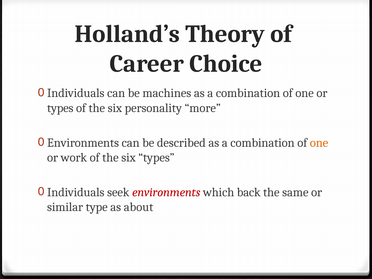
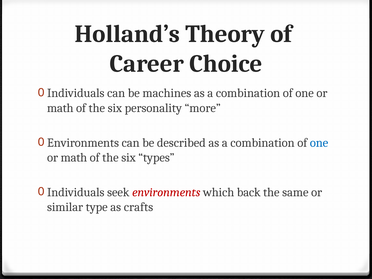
types at (60, 108): types -> math
one at (319, 143) colour: orange -> blue
work at (74, 158): work -> math
about: about -> crafts
